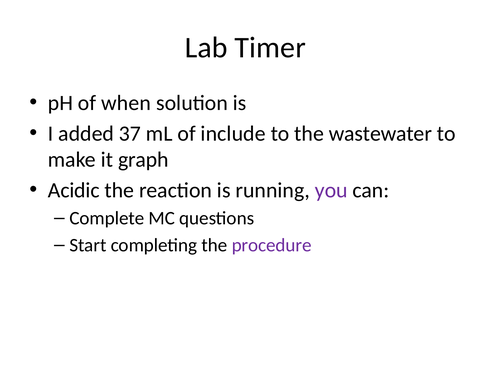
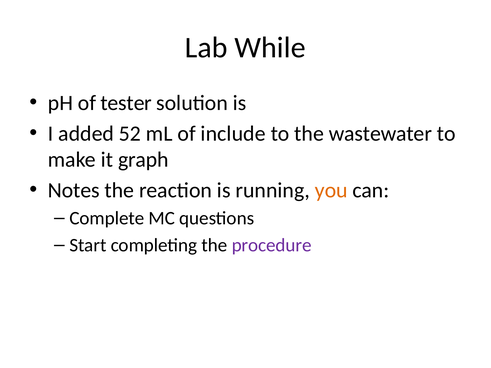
Timer: Timer -> While
when: when -> tester
37: 37 -> 52
Acidic: Acidic -> Notes
you colour: purple -> orange
